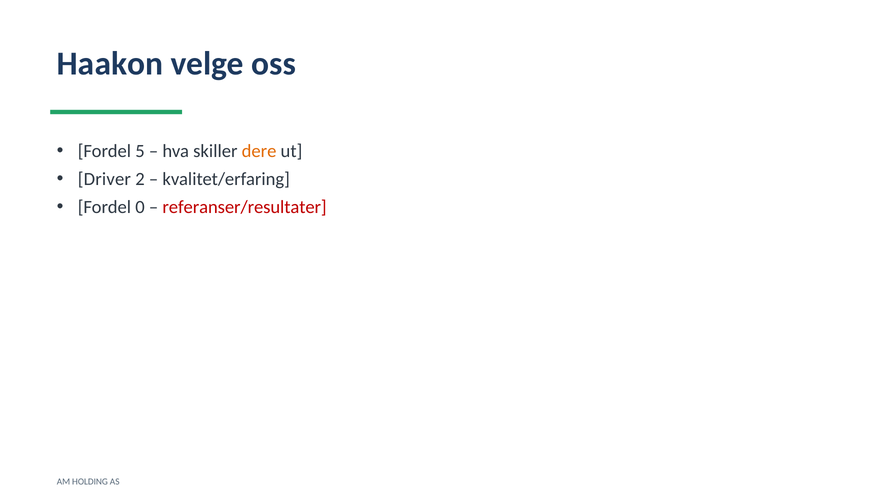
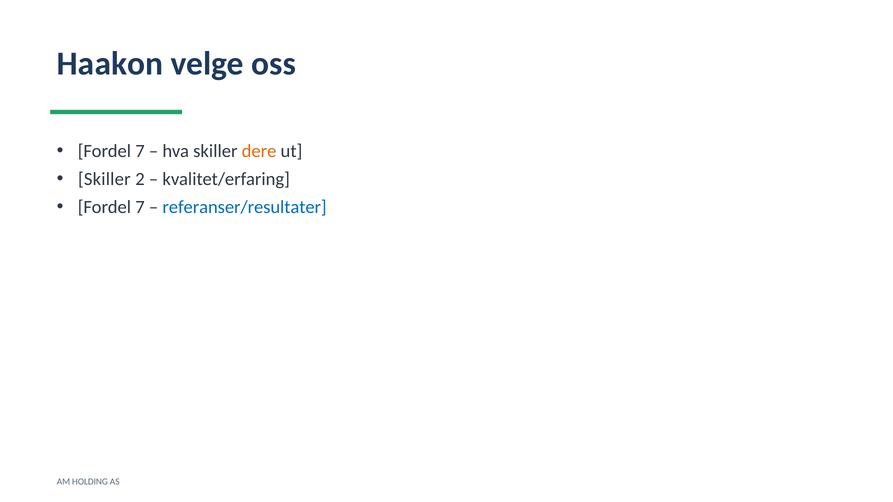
5 at (140, 151): 5 -> 7
Driver at (104, 179): Driver -> Skiller
0 at (140, 207): 0 -> 7
referanser/resultater colour: red -> blue
